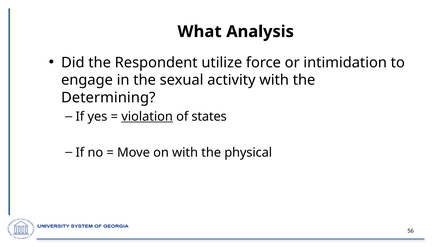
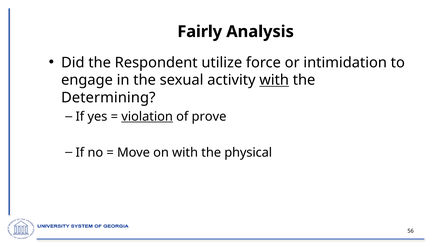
What: What -> Fairly
with at (274, 80) underline: none -> present
states: states -> prove
